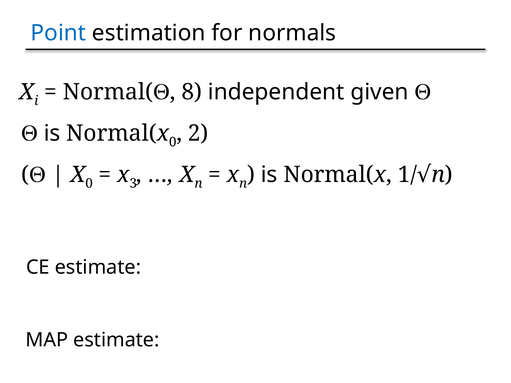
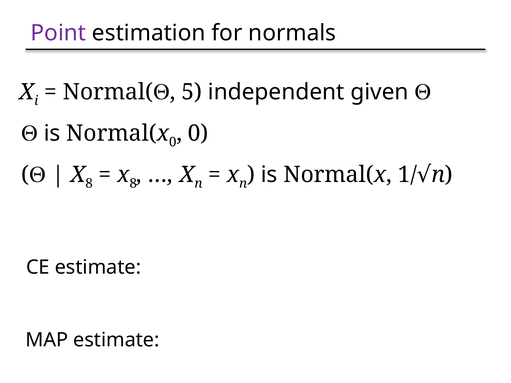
Point colour: blue -> purple
8: 8 -> 5
2 at (198, 134): 2 -> 0
0 at (89, 184): 0 -> 8
3 at (133, 184): 3 -> 8
